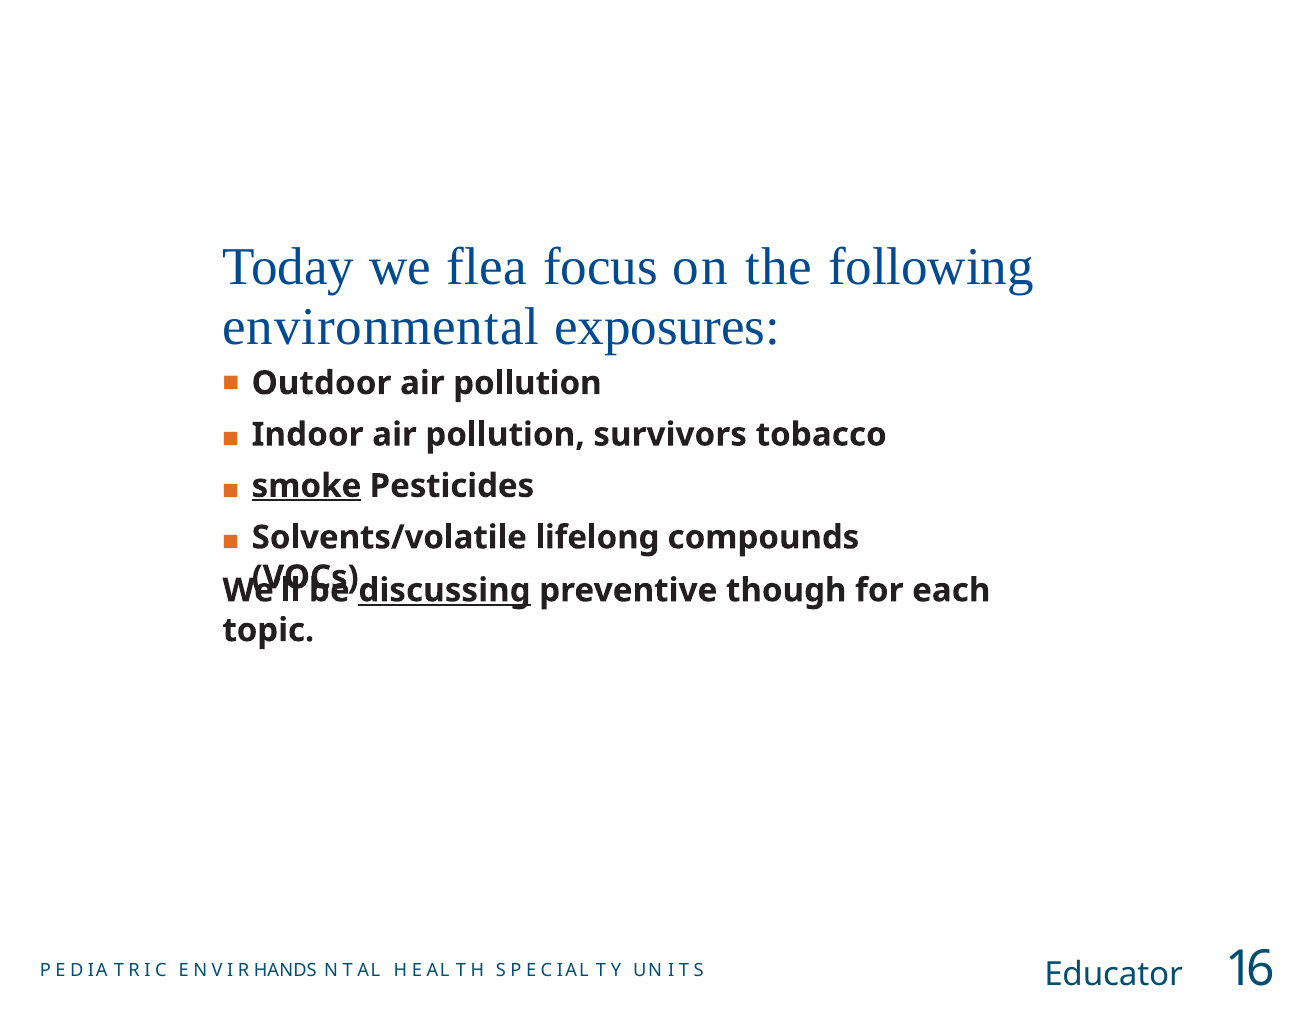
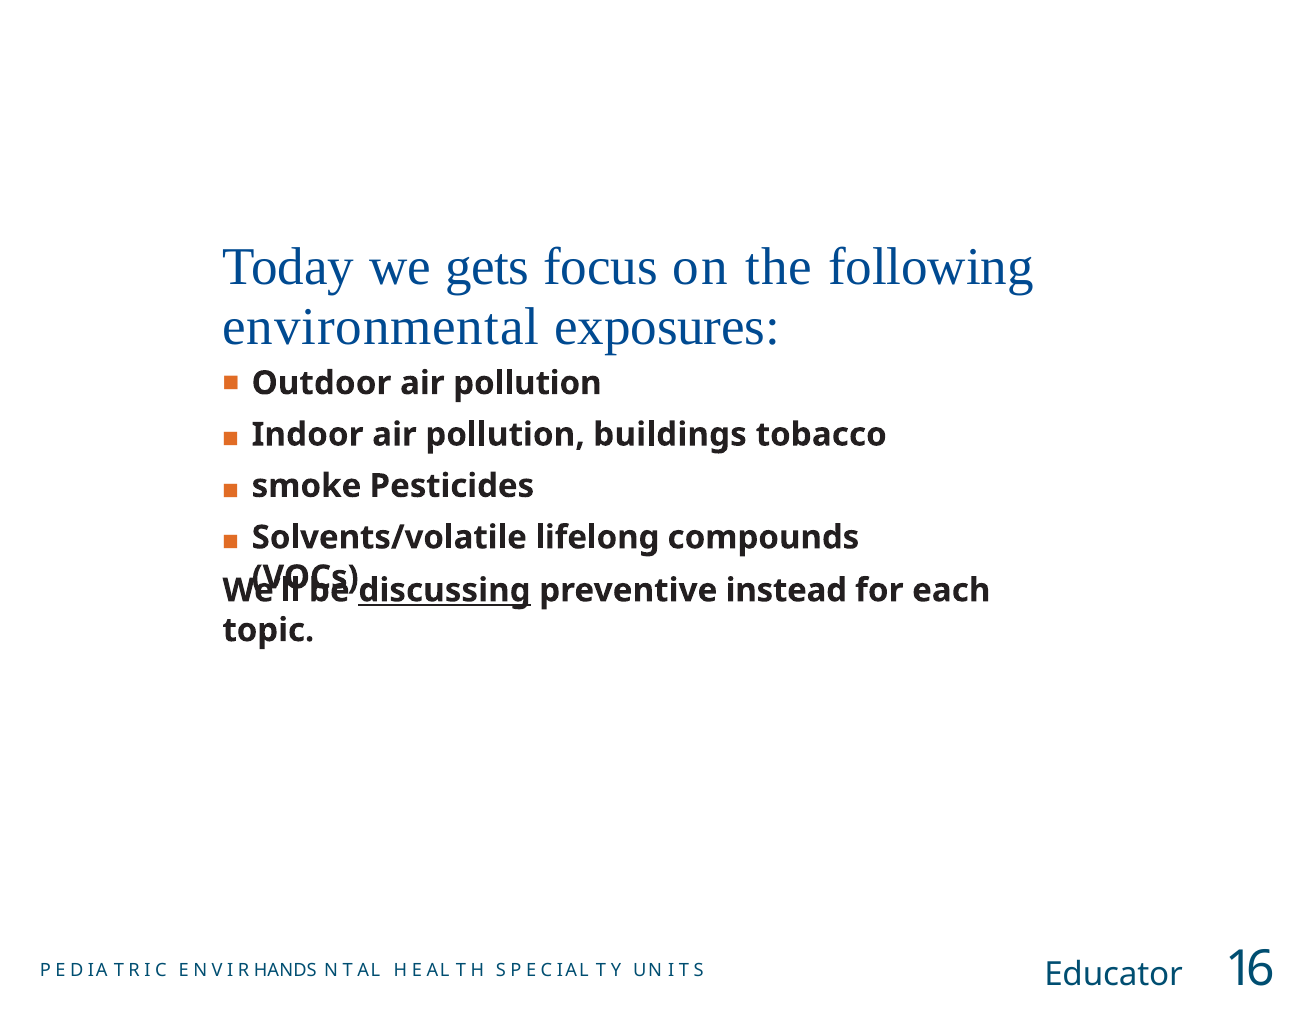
flea: flea -> gets
survivors: survivors -> buildings
smoke underline: present -> none
though: though -> instead
